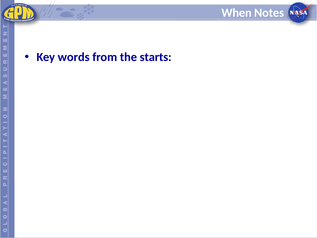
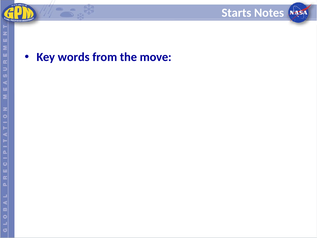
When: When -> Starts
starts: starts -> move
